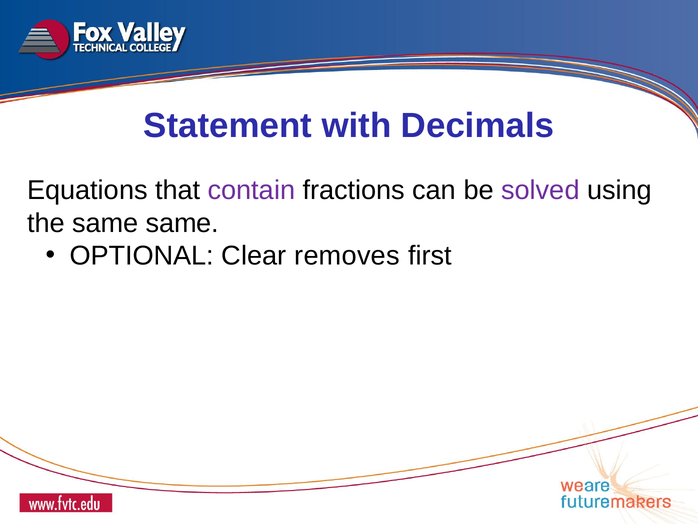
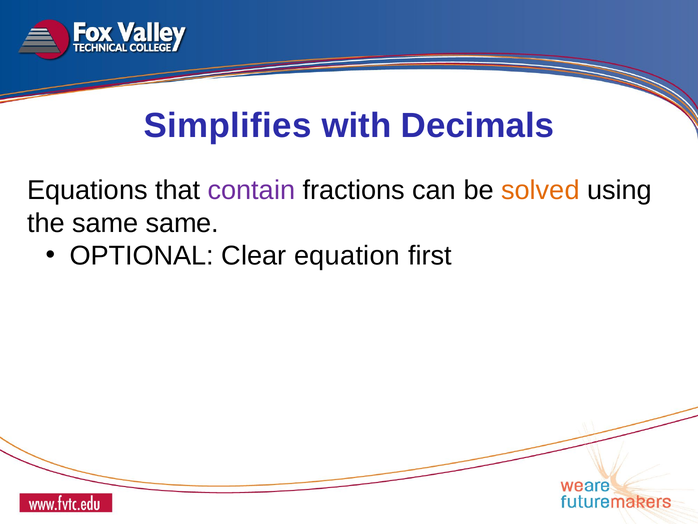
Statement: Statement -> Simplifies
solved colour: purple -> orange
removes: removes -> equation
